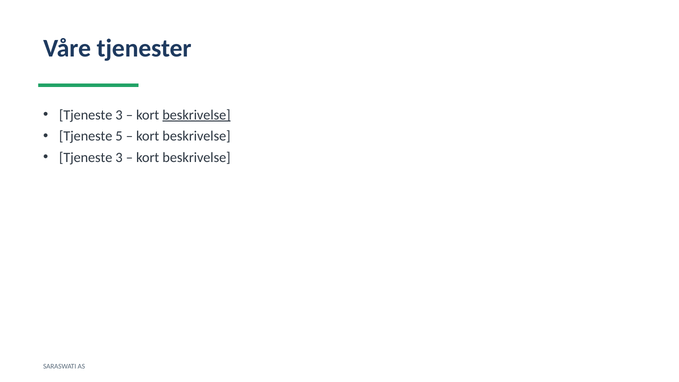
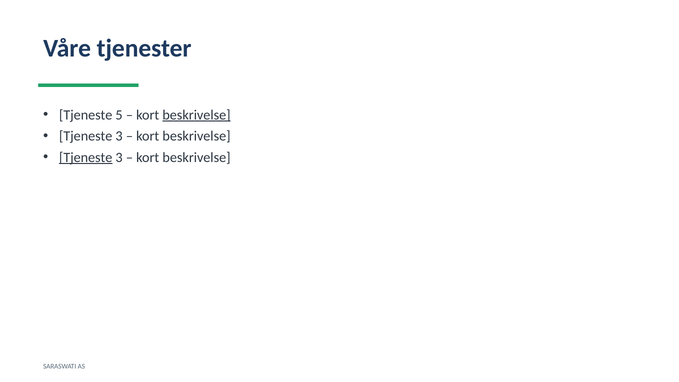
3 at (119, 115): 3 -> 5
5 at (119, 136): 5 -> 3
Tjeneste at (86, 157) underline: none -> present
